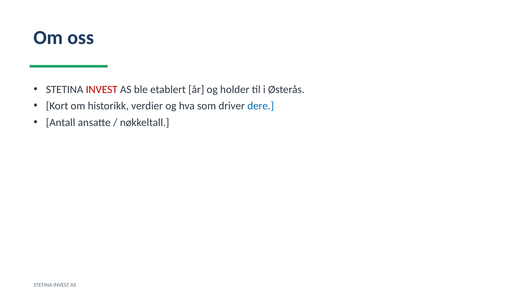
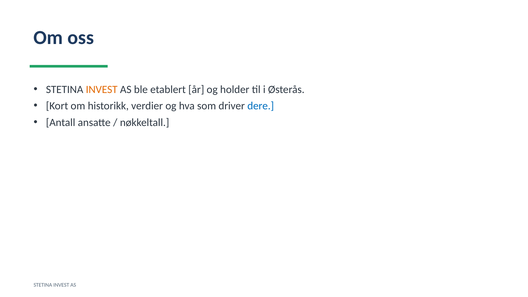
INVEST at (102, 89) colour: red -> orange
